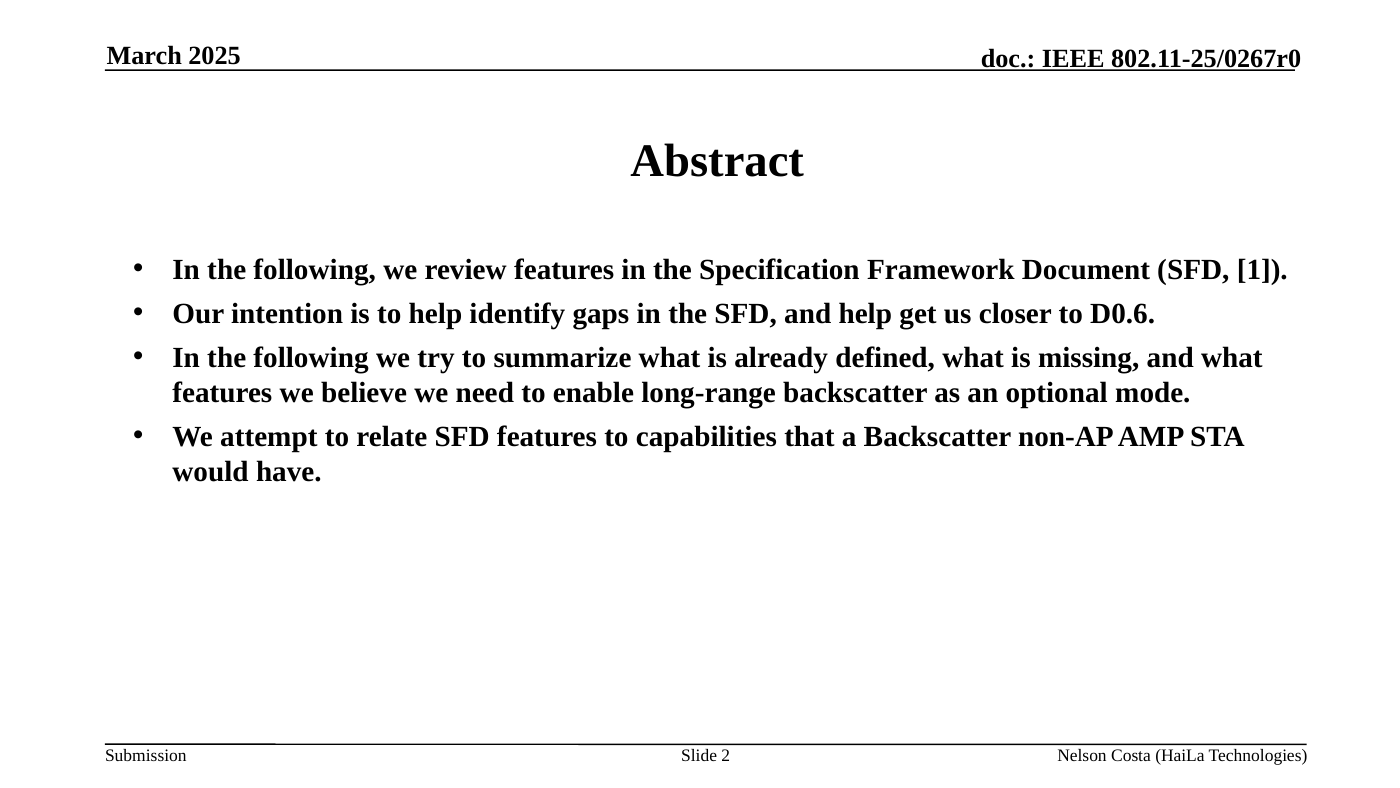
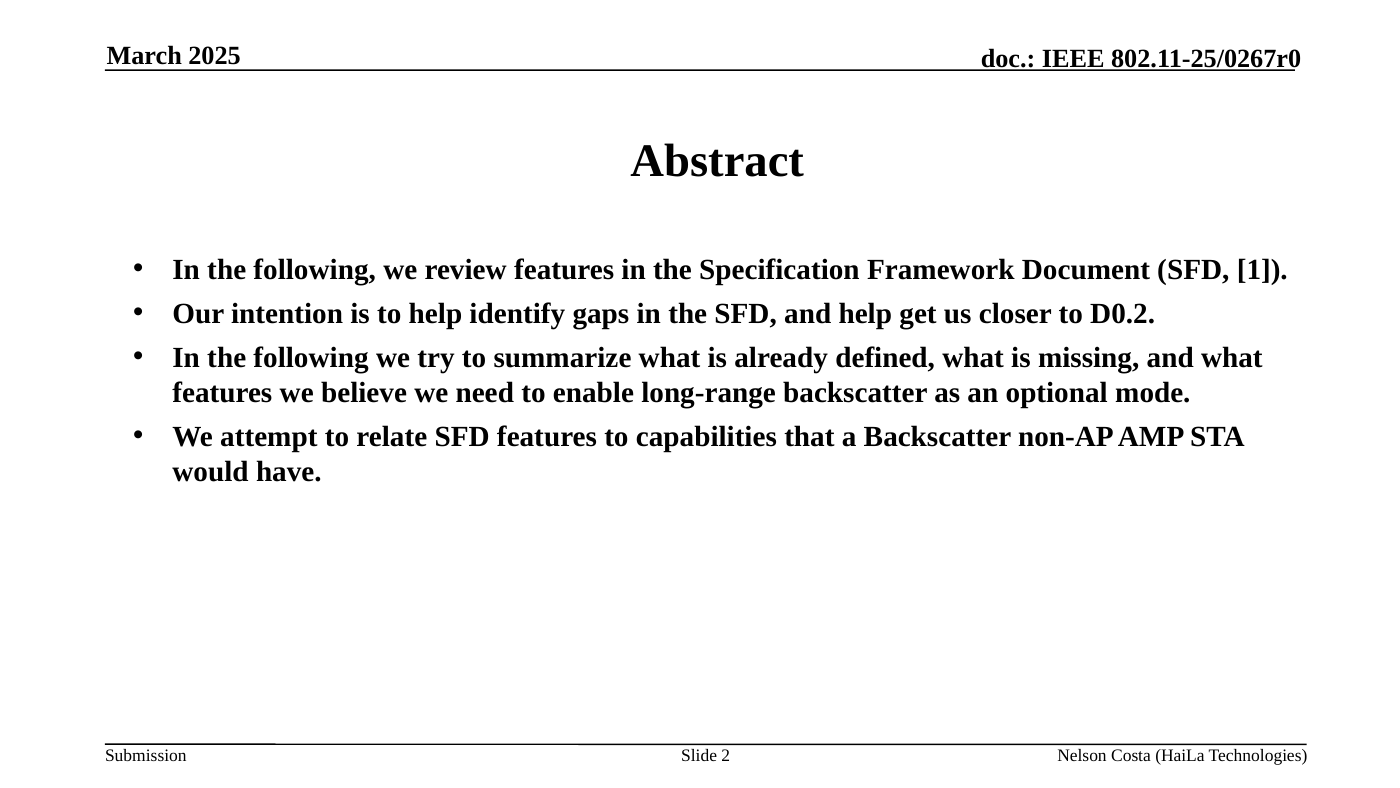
D0.6: D0.6 -> D0.2
